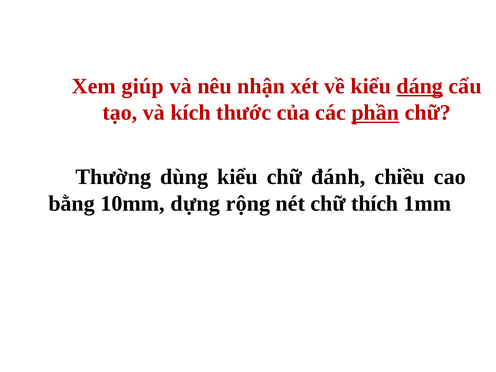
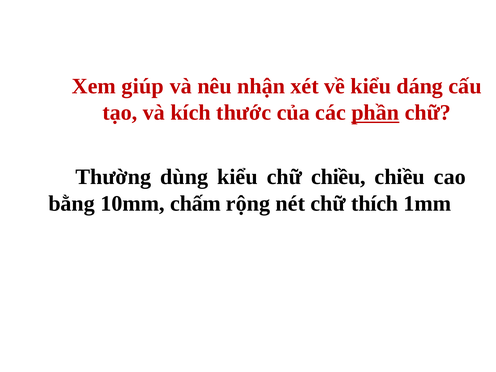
dáng underline: present -> none
chữ đánh: đánh -> chiều
dựng: dựng -> chấm
